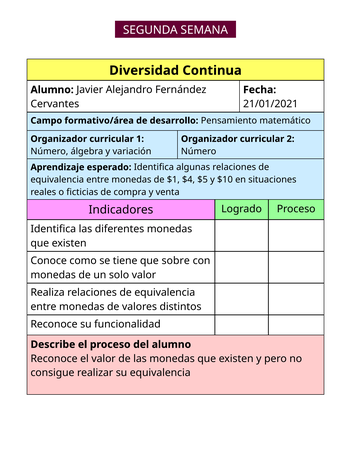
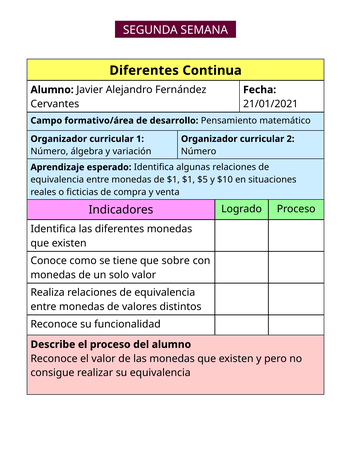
Diversidad at (144, 70): Diversidad -> Diferentes
$1 $4: $4 -> $1
